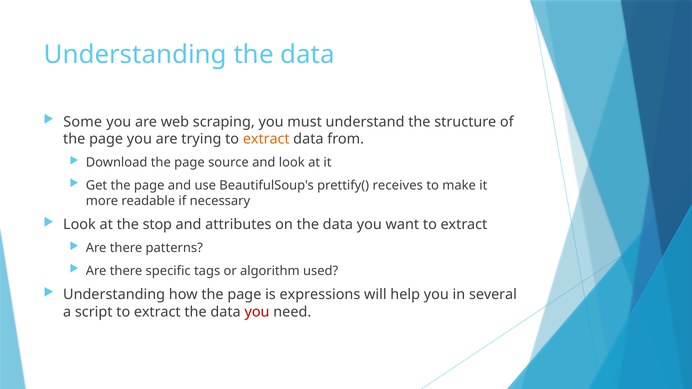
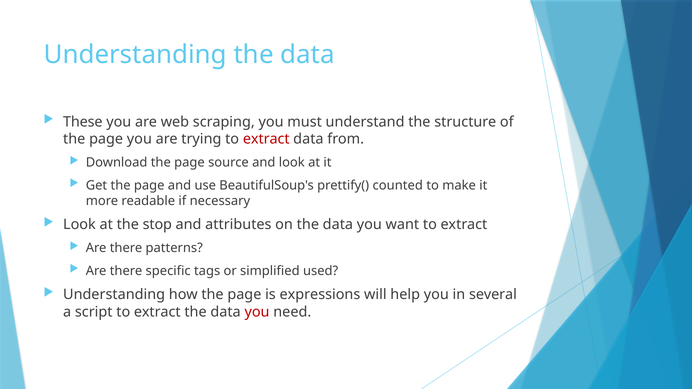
Some: Some -> These
extract at (266, 139) colour: orange -> red
receives: receives -> counted
algorithm: algorithm -> simplified
